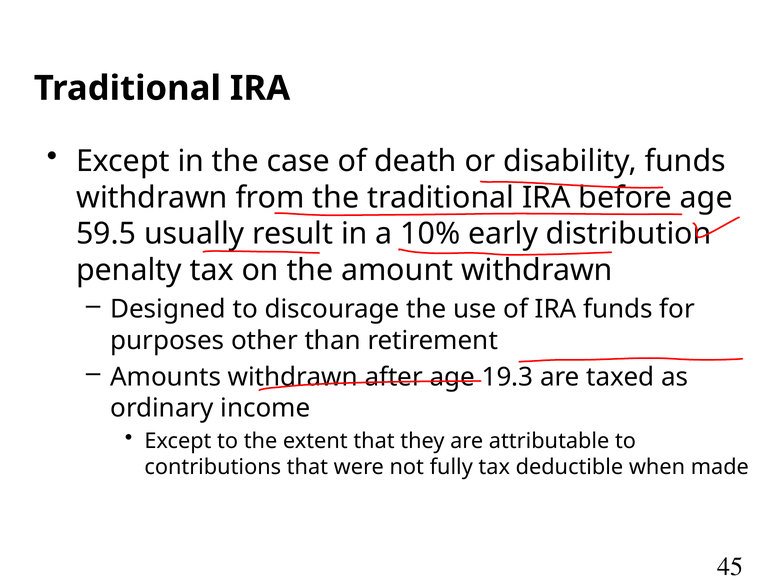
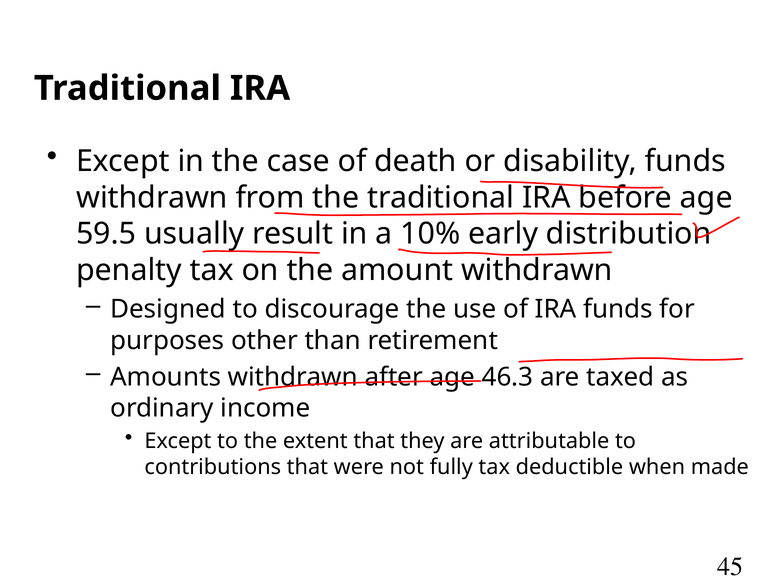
19.3: 19.3 -> 46.3
